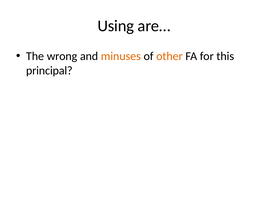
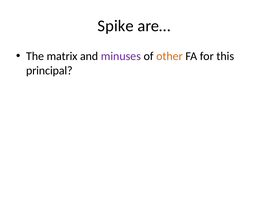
Using: Using -> Spike
wrong: wrong -> matrix
minuses colour: orange -> purple
